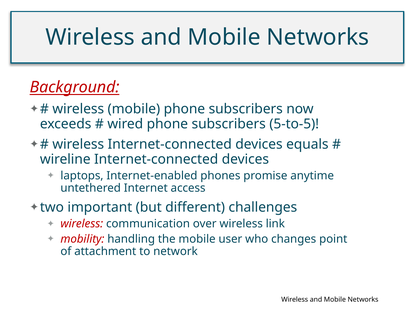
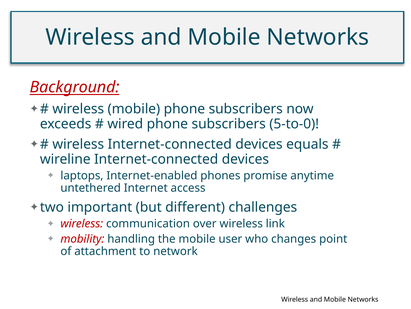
5-to-5: 5-to-5 -> 5-to-0
